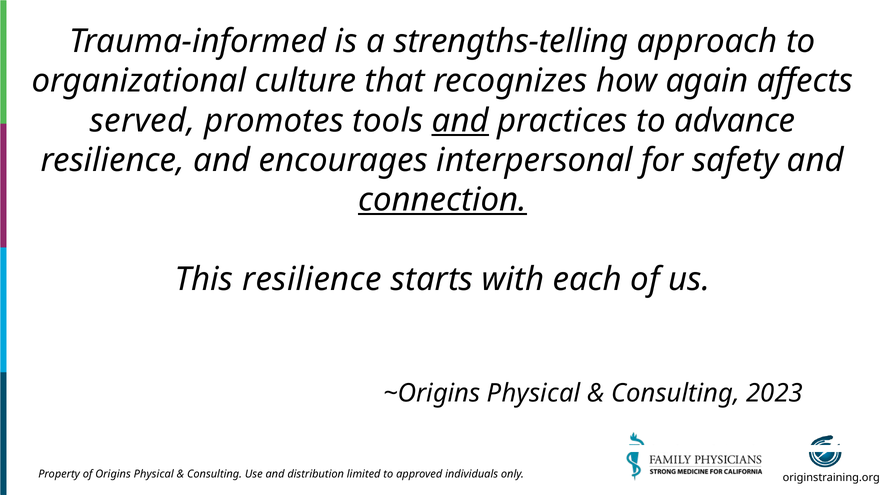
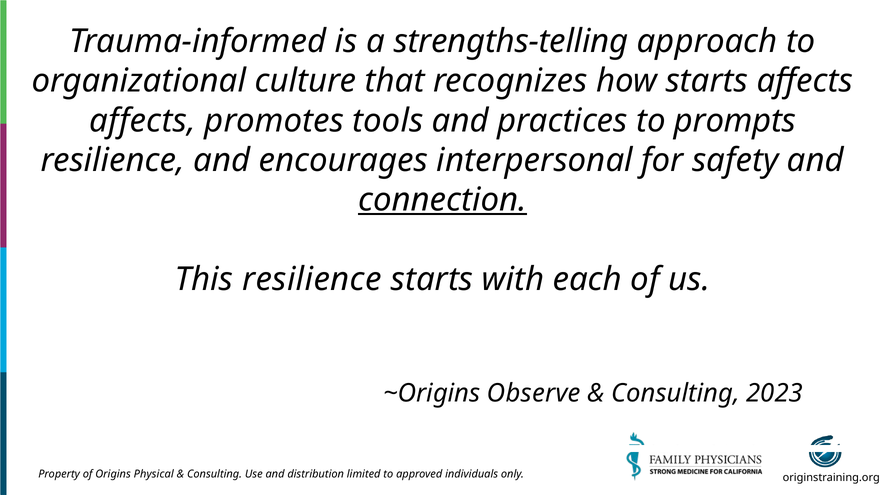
how again: again -> starts
served at (143, 121): served -> affects
and at (460, 121) underline: present -> none
advance: advance -> prompts
~Origins Physical: Physical -> Observe
